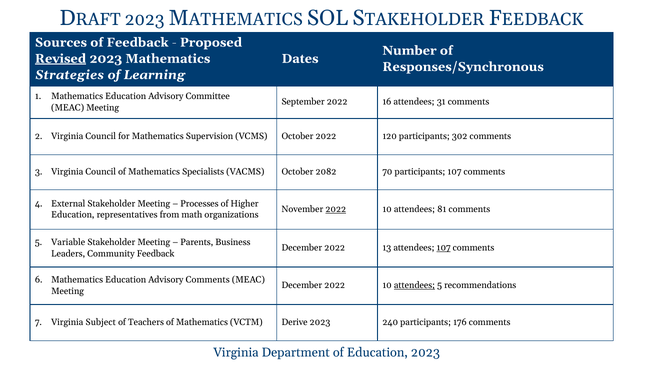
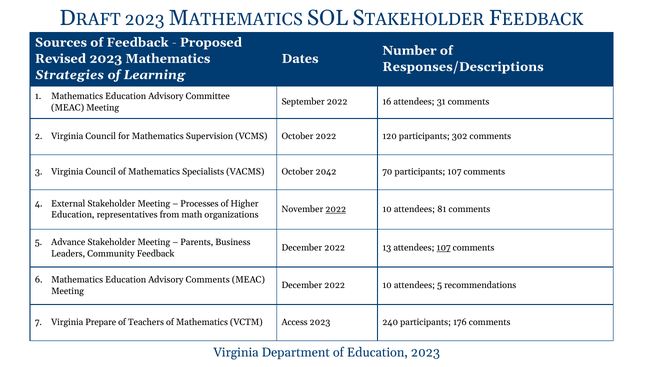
Revised underline: present -> none
Responses/Synchronous: Responses/Synchronous -> Responses/Descriptions
2082: 2082 -> 2042
Variable: Variable -> Advance
attendees at (414, 285) underline: present -> none
Subject: Subject -> Prepare
Derive: Derive -> Access
